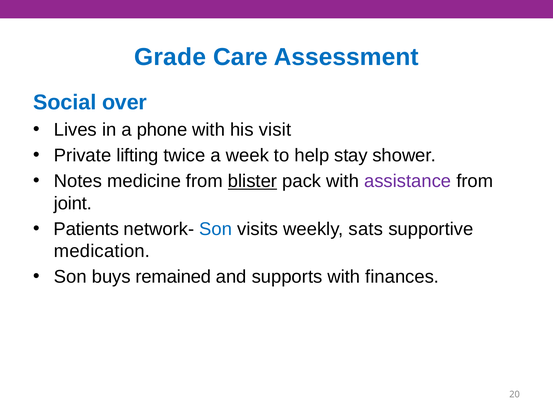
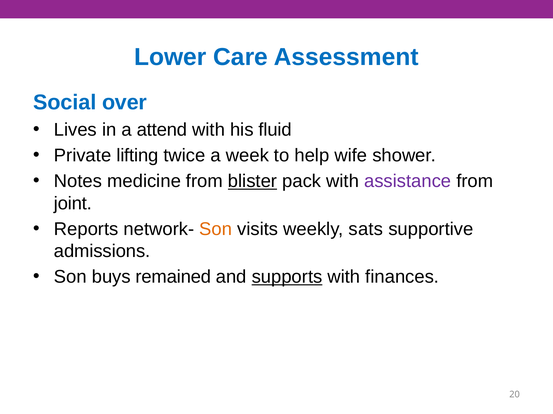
Grade: Grade -> Lower
phone: phone -> attend
visit: visit -> fluid
stay: stay -> wife
Patients: Patients -> Reports
Son at (216, 230) colour: blue -> orange
medication: medication -> admissions
supports underline: none -> present
